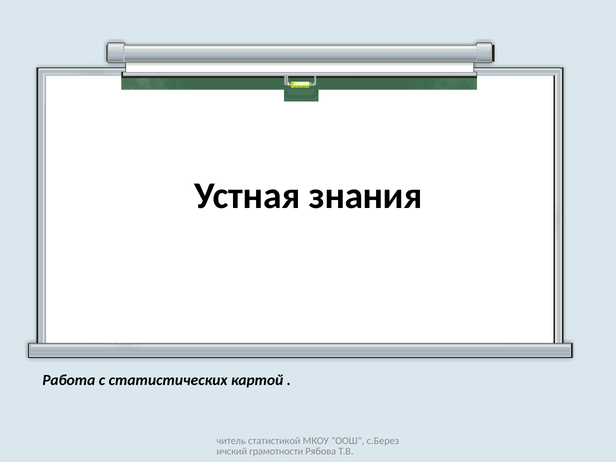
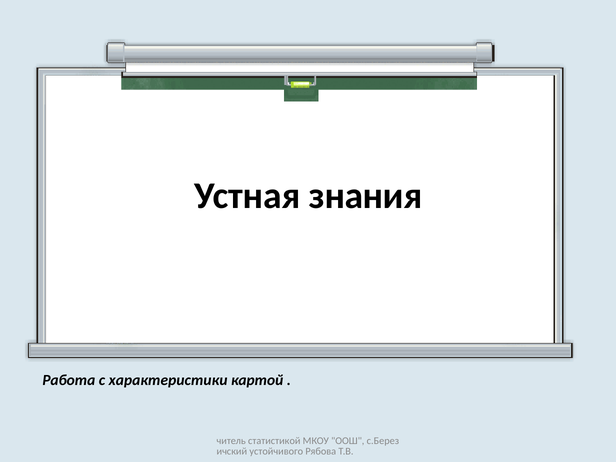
статистических: статистических -> характеристики
грамотности: грамотности -> устойчивого
